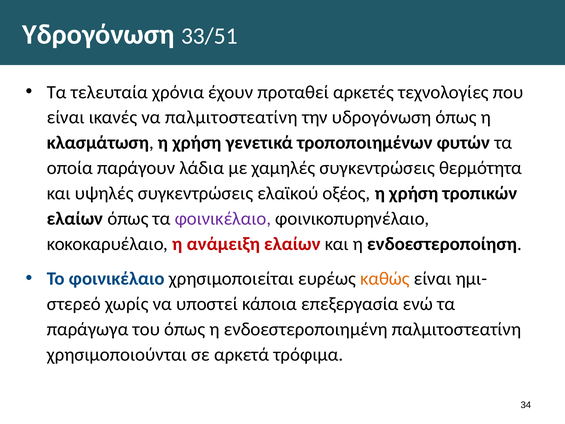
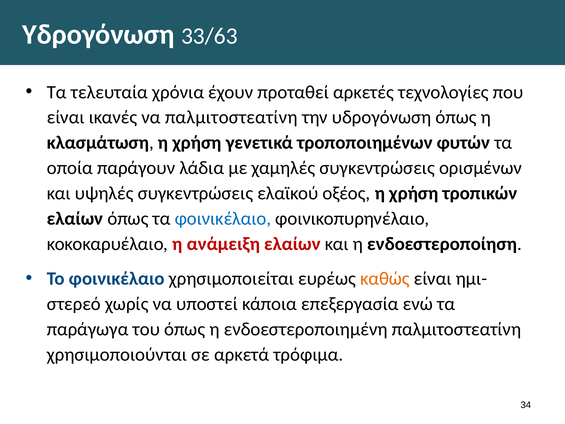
33/51: 33/51 -> 33/63
θερμότητα: θερμότητα -> ορισμένων
φοινικέλαιο at (223, 219) colour: purple -> blue
